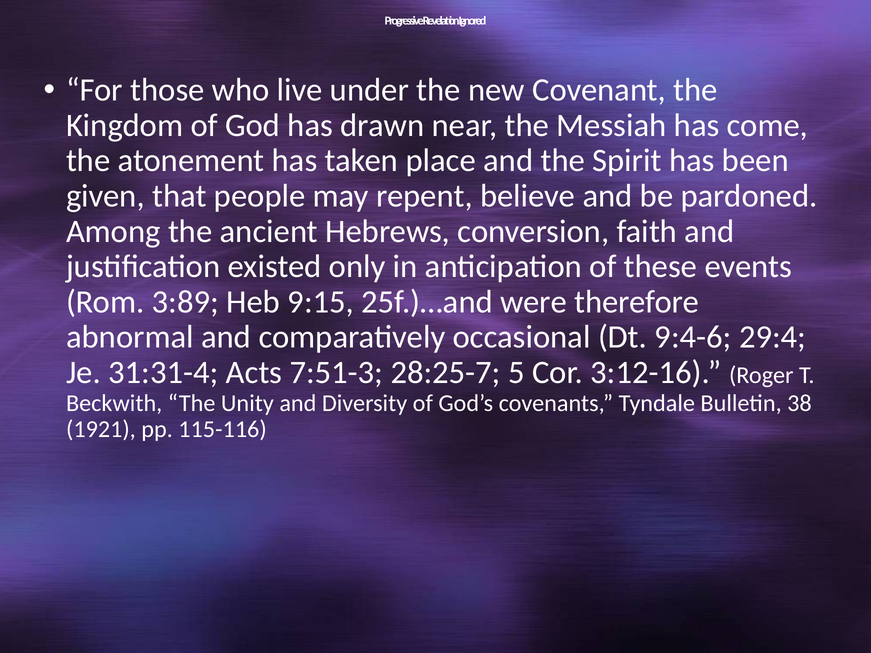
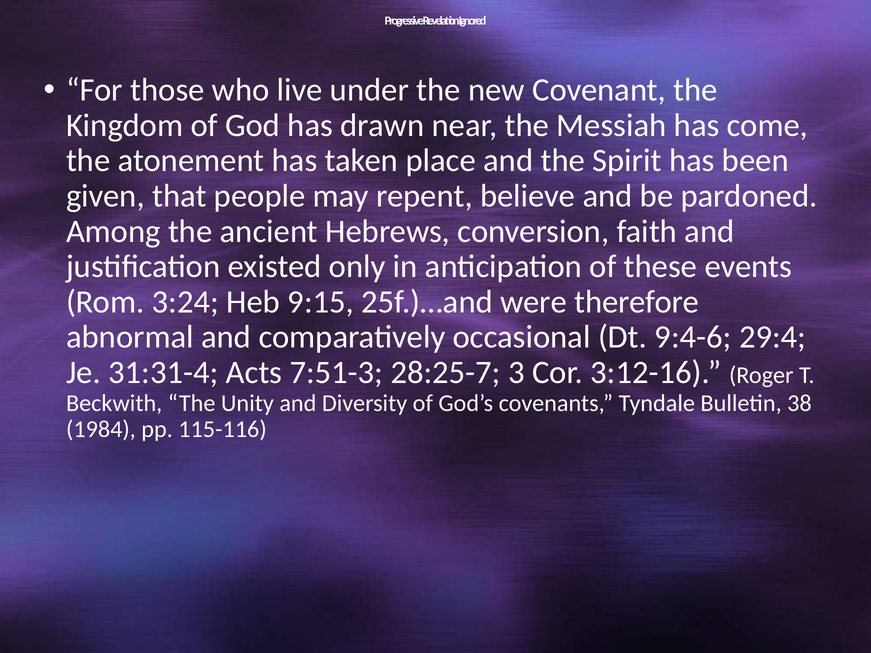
3:89: 3:89 -> 3:24
5: 5 -> 3
1921: 1921 -> 1984
